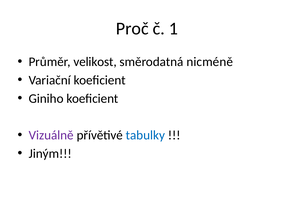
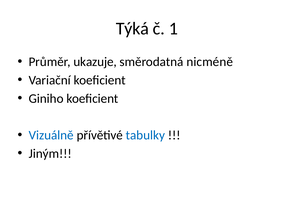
Proč: Proč -> Týká
velikost: velikost -> ukazuje
Vizuálně colour: purple -> blue
